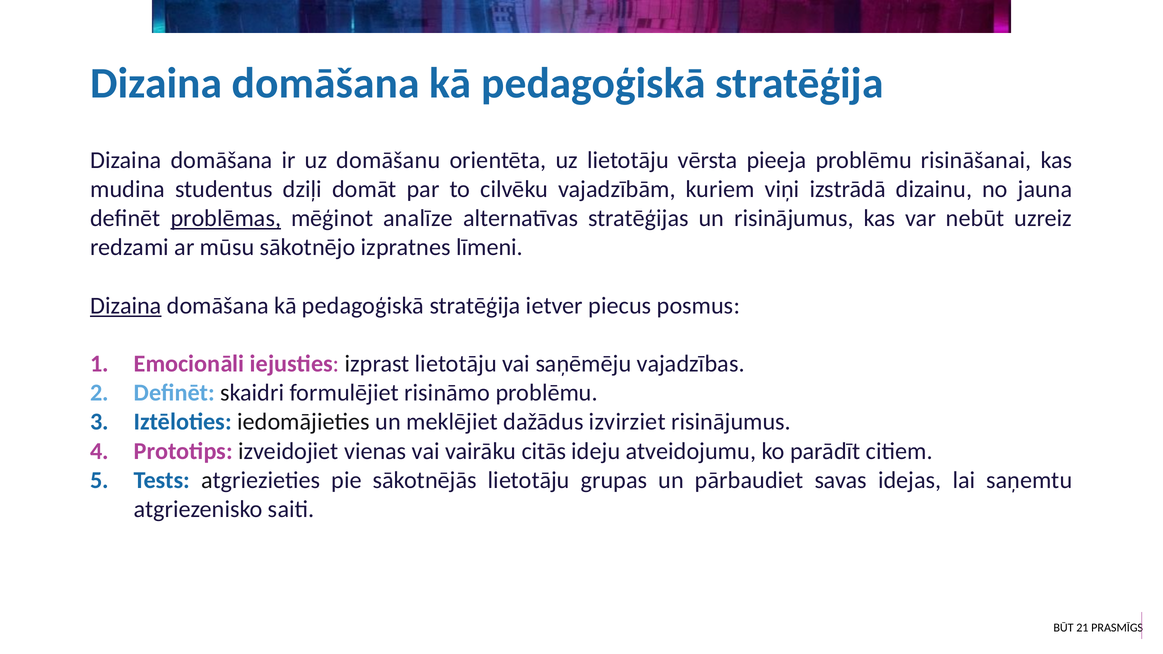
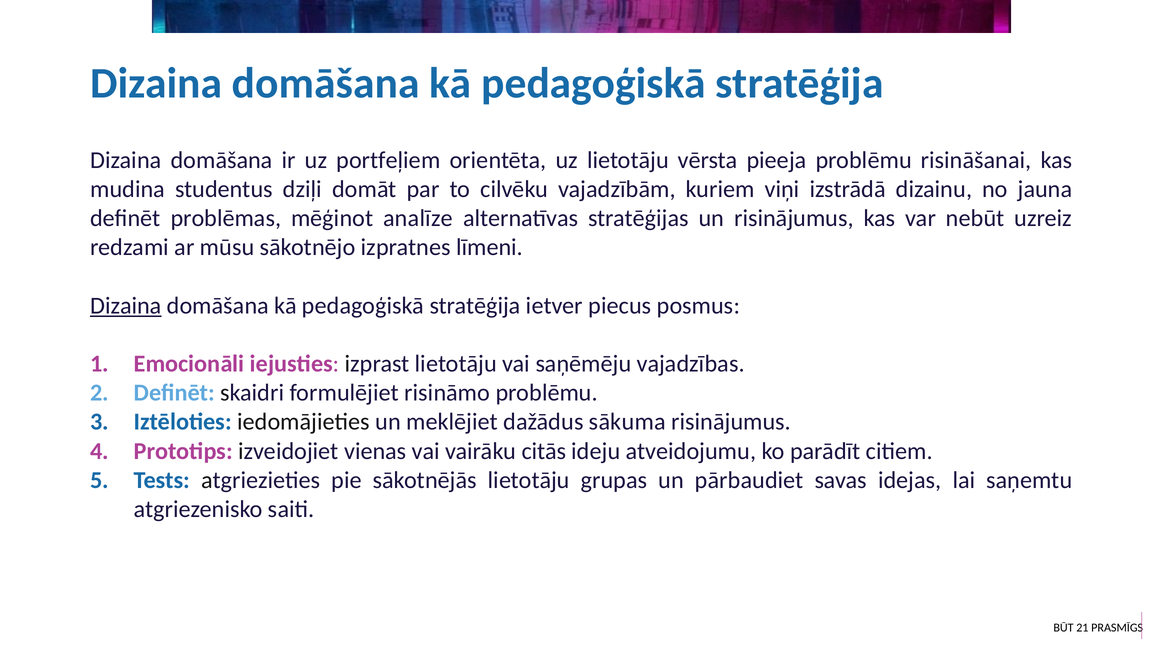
domāšanu: domāšanu -> portfeļiem
problēmas underline: present -> none
izvirziet: izvirziet -> sākuma
